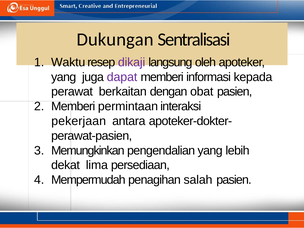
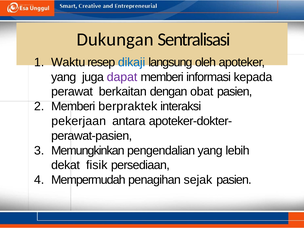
dikaji colour: purple -> blue
permintaan: permintaan -> berpraktek
lima: lima -> fisik
salah: salah -> sejak
